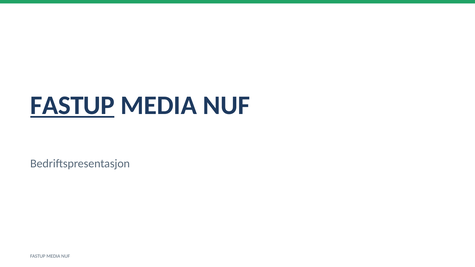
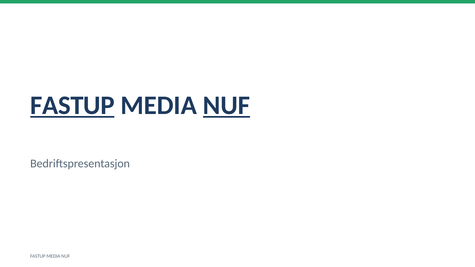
NUF at (226, 105) underline: none -> present
